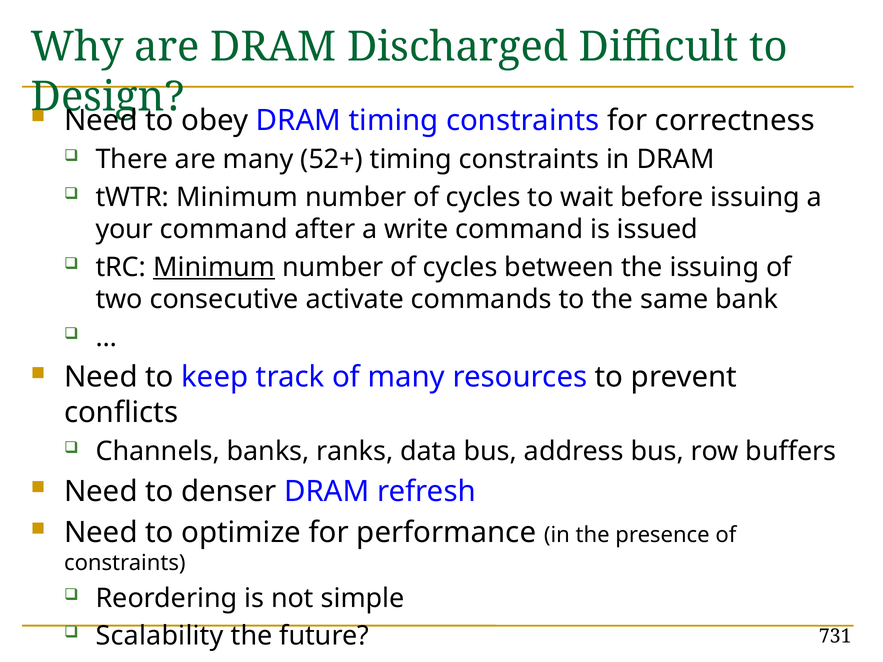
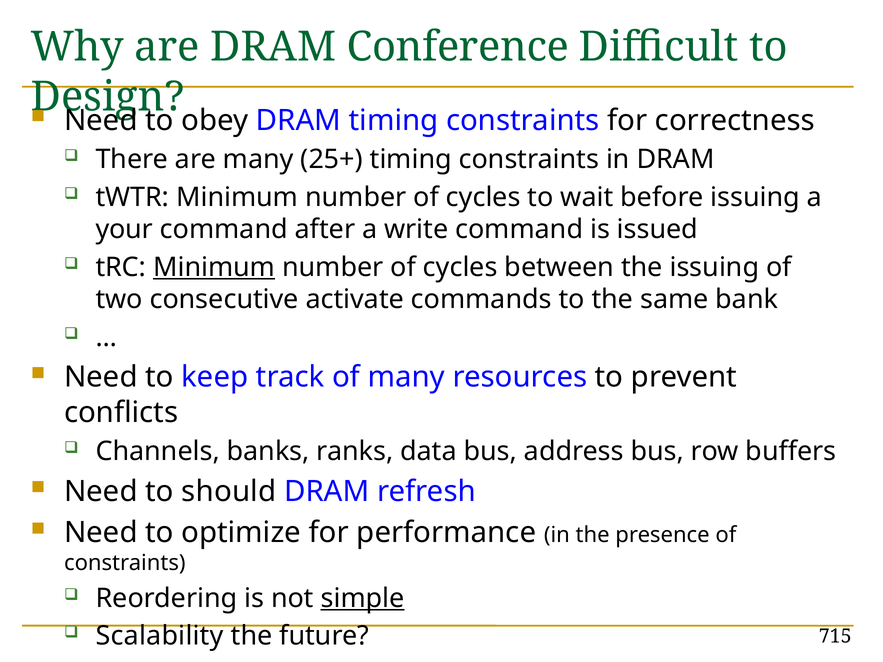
Discharged: Discharged -> Conference
52+: 52+ -> 25+
denser: denser -> should
simple underline: none -> present
731: 731 -> 715
